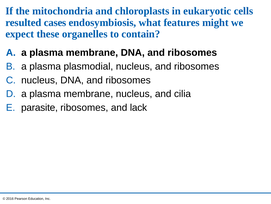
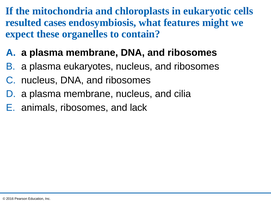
plasmodial: plasmodial -> eukaryotes
parasite: parasite -> animals
